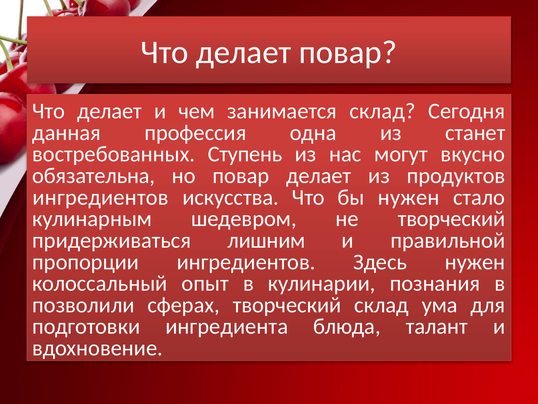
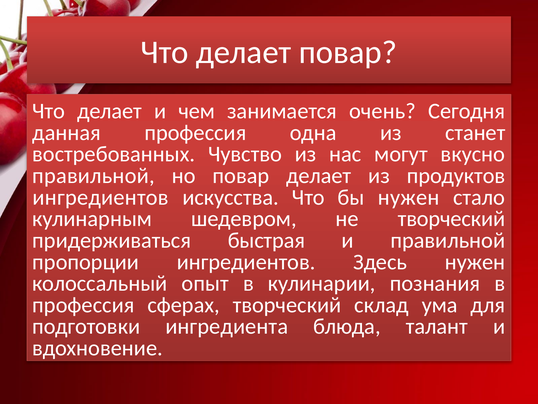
занимается склад: склад -> очень
Ступень: Ступень -> Чувство
обязательна at (94, 176): обязательна -> правильной
лишним: лишним -> быстрая
позволили at (83, 305): позволили -> профессия
